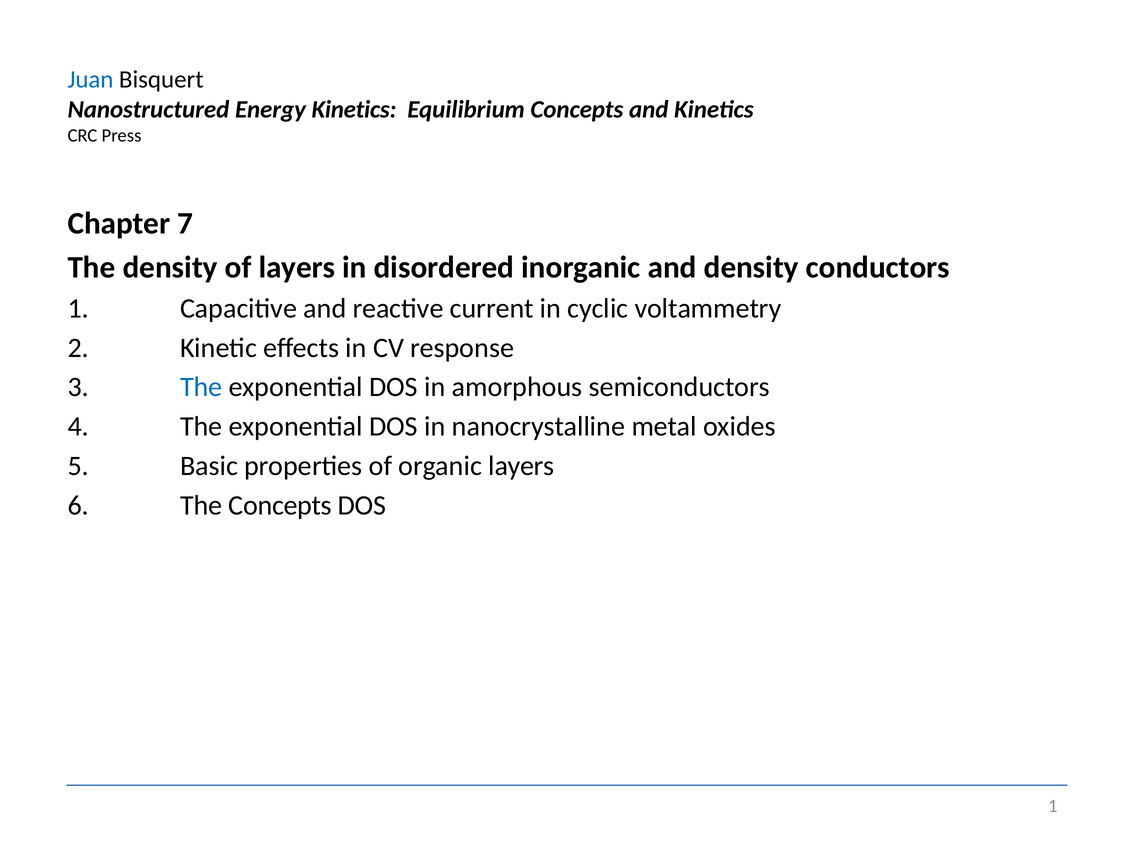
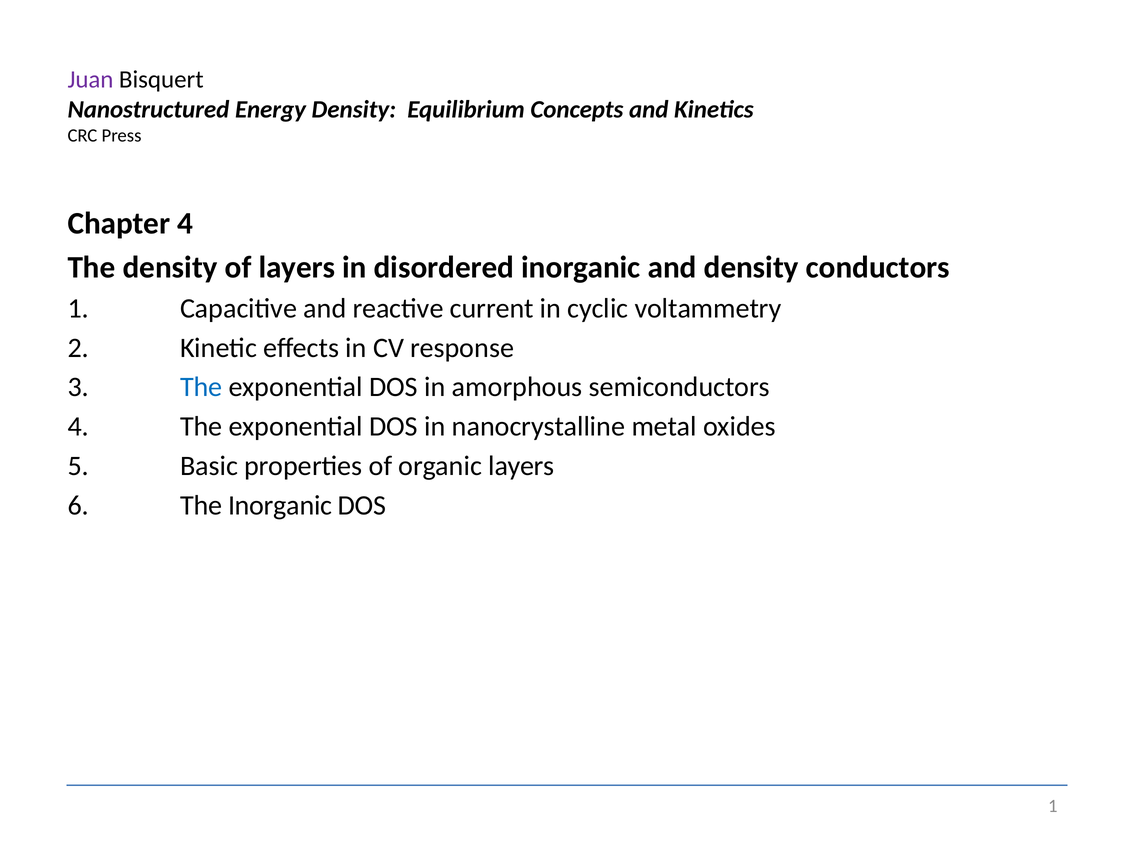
Juan colour: blue -> purple
Energy Kinetics: Kinetics -> Density
Chapter 7: 7 -> 4
The Concepts: Concepts -> Inorganic
